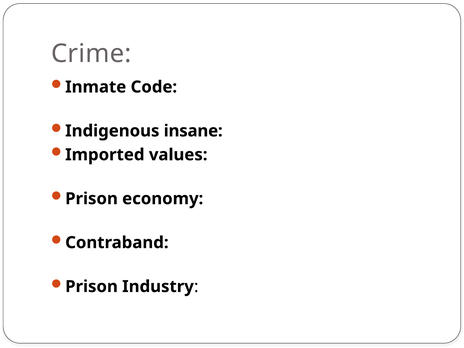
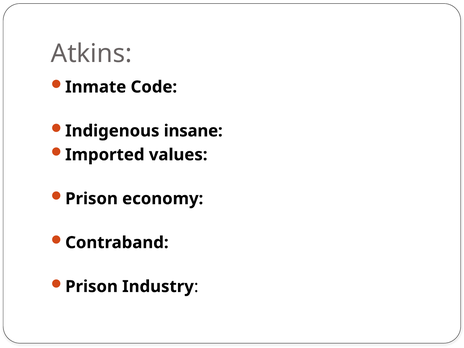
Crime: Crime -> Atkins
